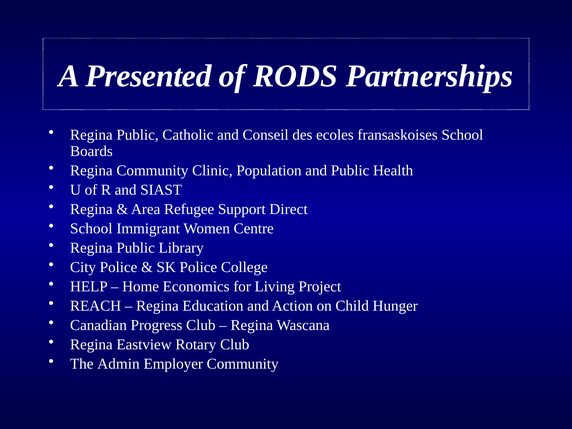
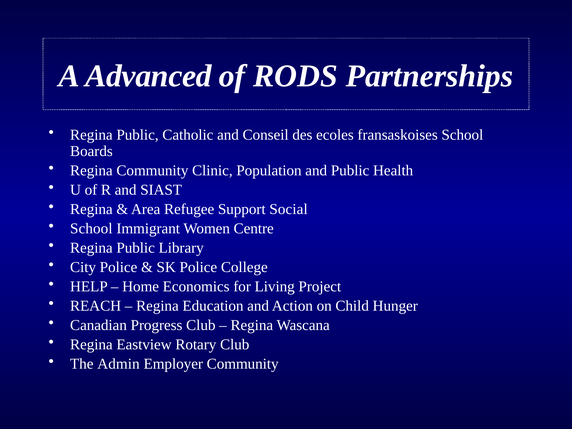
Presented: Presented -> Advanced
Direct: Direct -> Social
